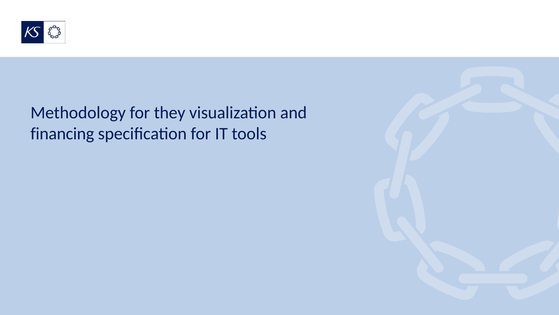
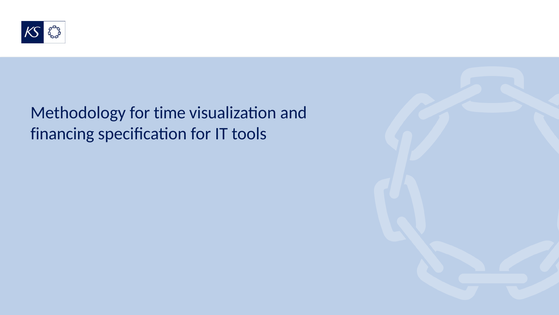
they: they -> time
